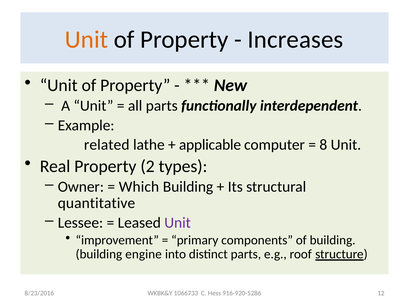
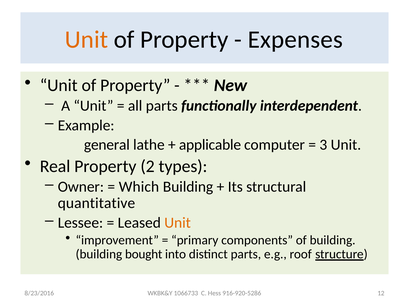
Increases: Increases -> Expenses
related: related -> general
8: 8 -> 3
Unit at (178, 222) colour: purple -> orange
engine: engine -> bought
